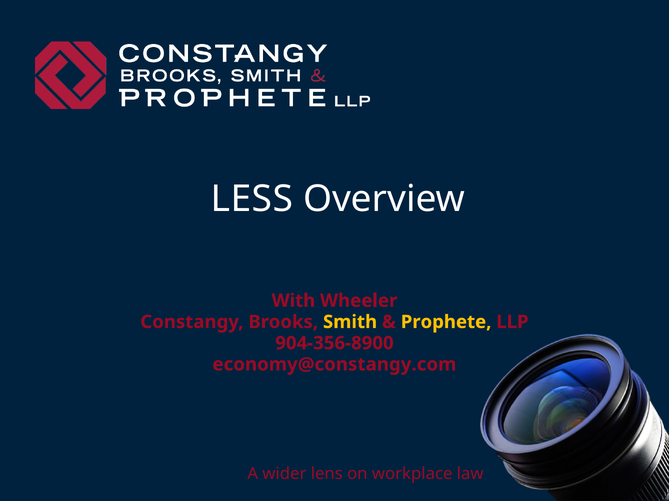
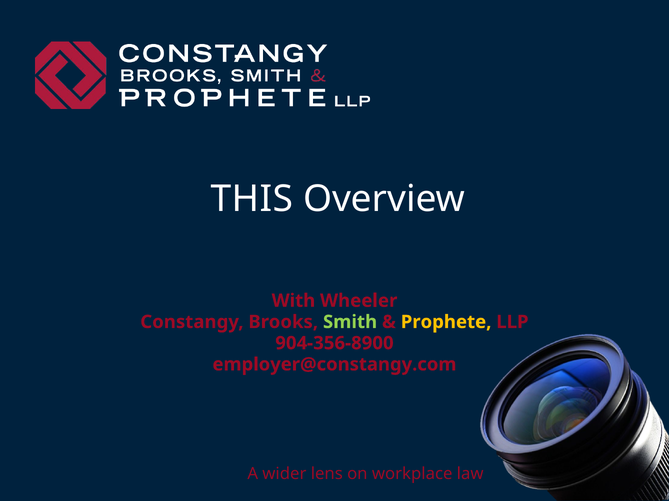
LESS: LESS -> THIS
Smith colour: yellow -> light green
economy@constangy.com: economy@constangy.com -> employer@constangy.com
